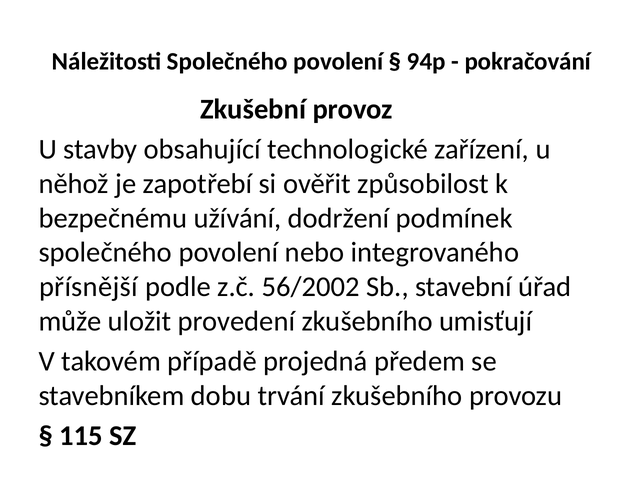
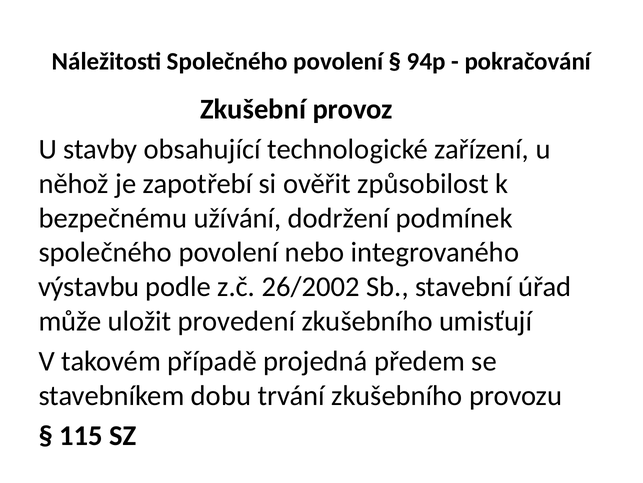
přísnější: přísnější -> výstavbu
56/2002: 56/2002 -> 26/2002
